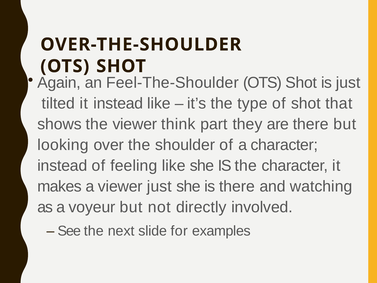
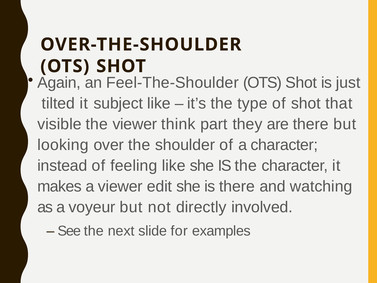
it instead: instead -> subject
shows: shows -> visible
viewer just: just -> edit
